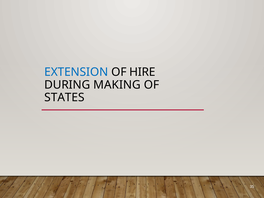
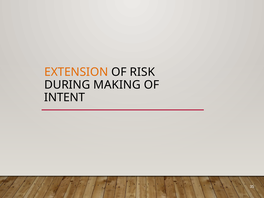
EXTENSION colour: blue -> orange
HIRE: HIRE -> RISK
STATES: STATES -> INTENT
